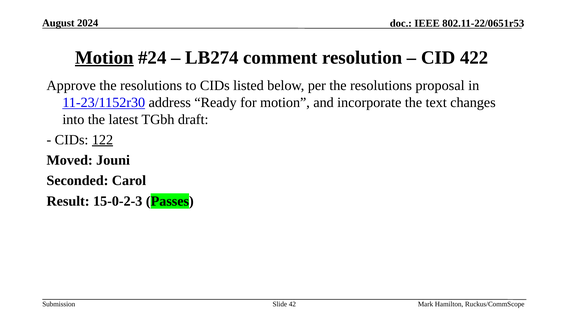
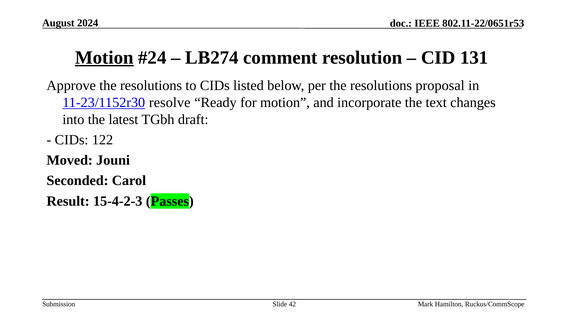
422: 422 -> 131
address: address -> resolve
122 underline: present -> none
15-0-2-3: 15-0-2-3 -> 15-4-2-3
